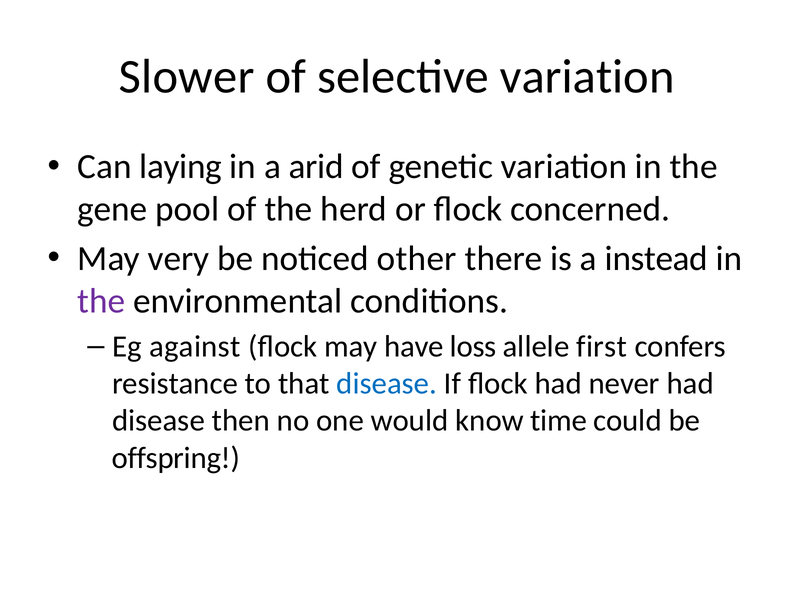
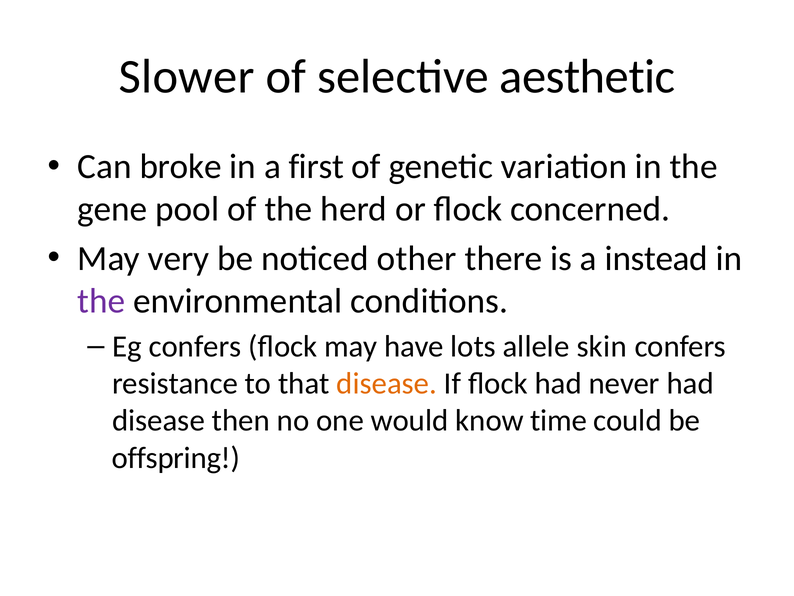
selective variation: variation -> aesthetic
laying: laying -> broke
arid: arid -> first
Eg against: against -> confers
loss: loss -> lots
first: first -> skin
disease at (387, 383) colour: blue -> orange
